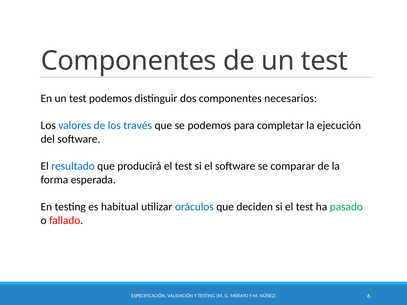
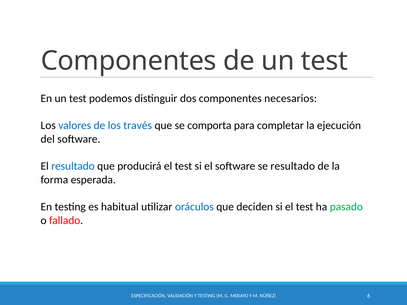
se podemos: podemos -> comporta
se comparar: comparar -> resultado
